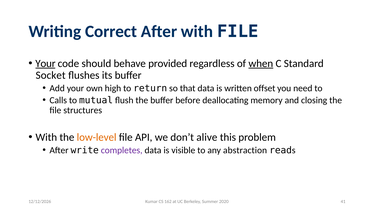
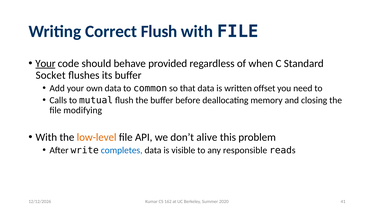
Correct After: After -> Flush
when underline: present -> none
own high: high -> data
return: return -> common
structures: structures -> modifying
completes colour: purple -> blue
abstraction: abstraction -> responsible
